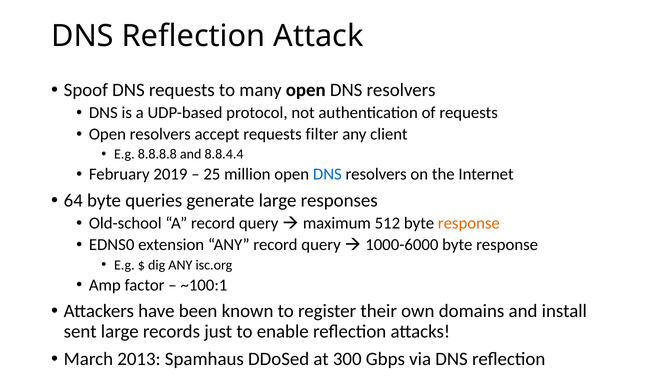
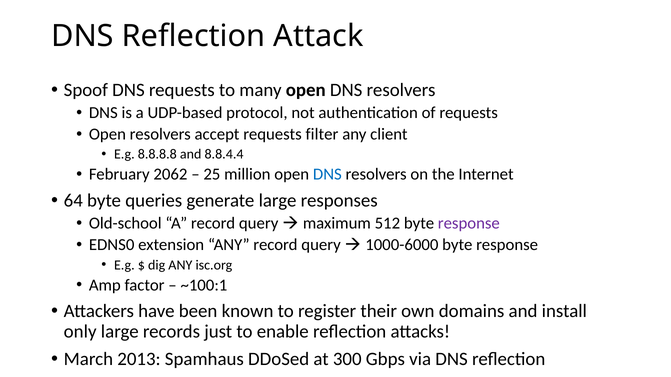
2019: 2019 -> 2062
response at (469, 224) colour: orange -> purple
sent: sent -> only
